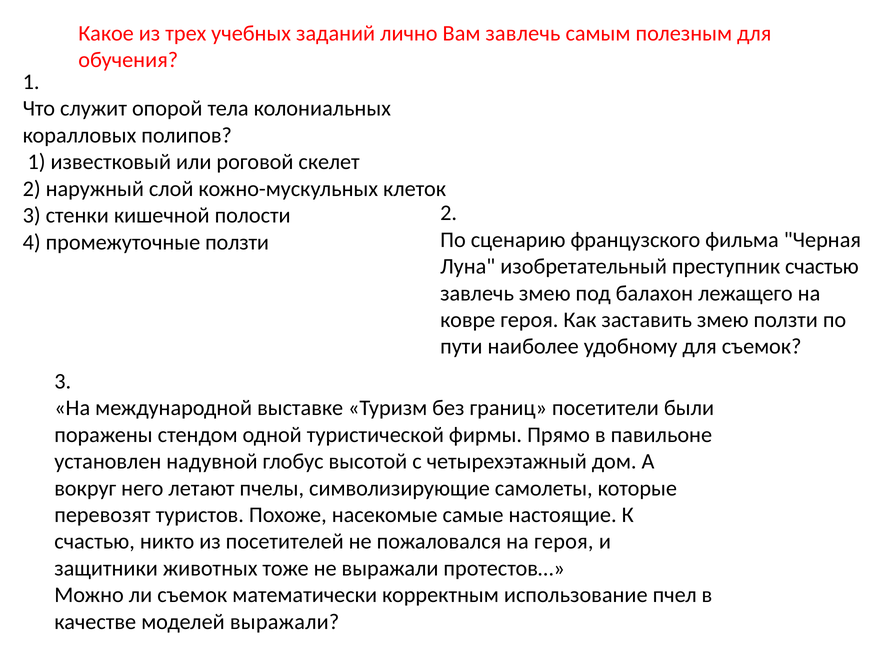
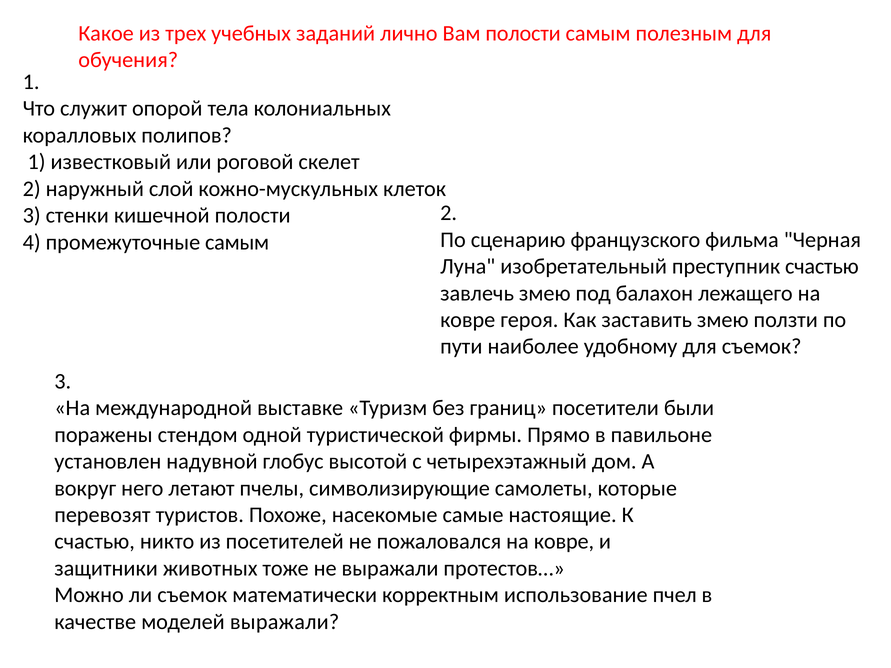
Вам завлечь: завлечь -> полости
промежуточные ползти: ползти -> самым
пожаловался на героя: героя -> ковре
